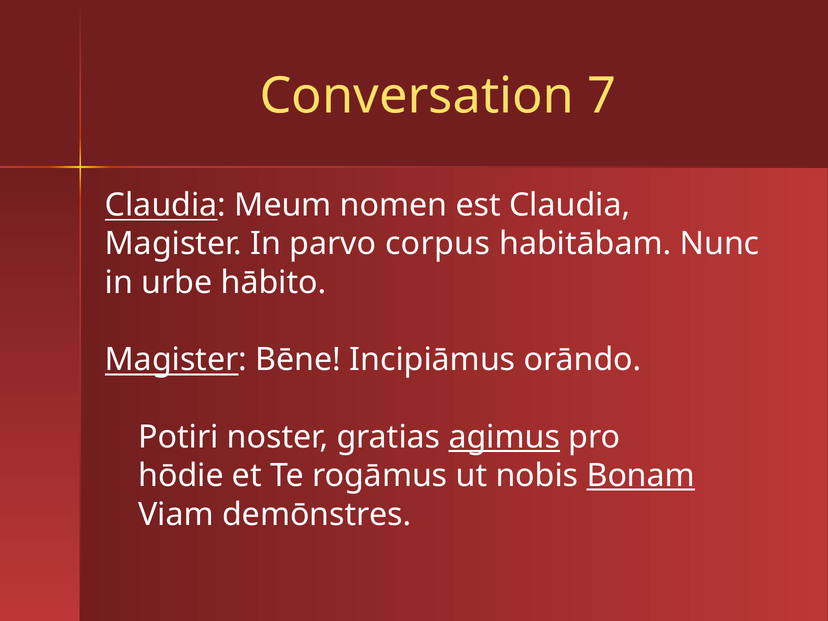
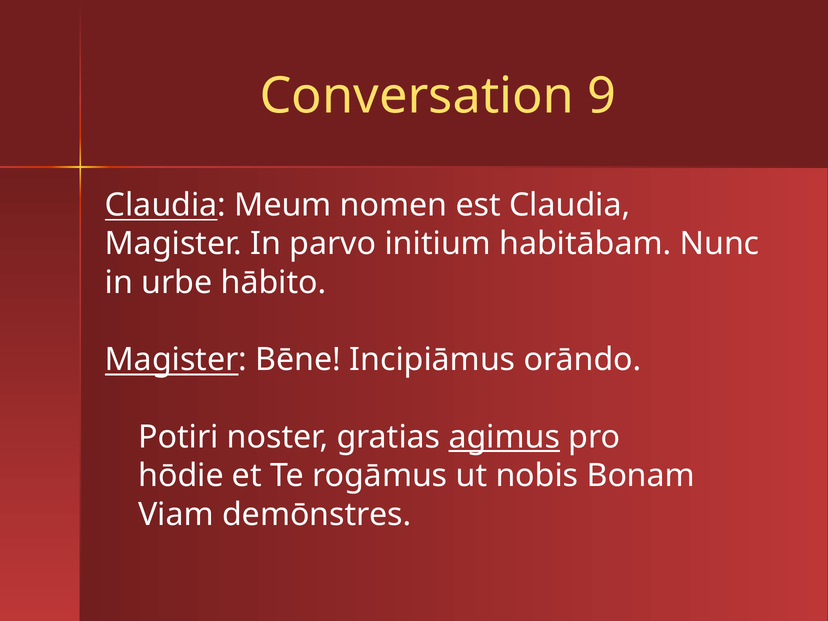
7: 7 -> 9
corpus: corpus -> initium
Bonam underline: present -> none
